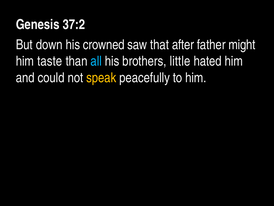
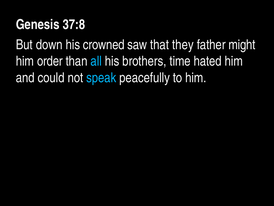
37:2: 37:2 -> 37:8
after: after -> they
taste: taste -> order
little: little -> time
speak colour: yellow -> light blue
